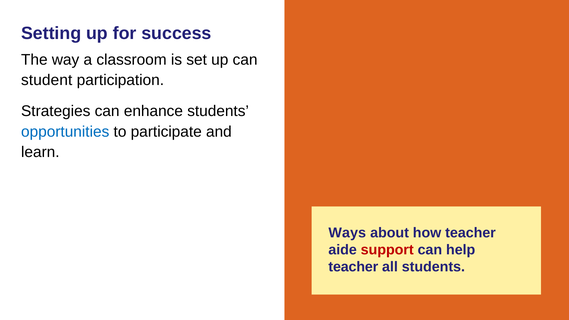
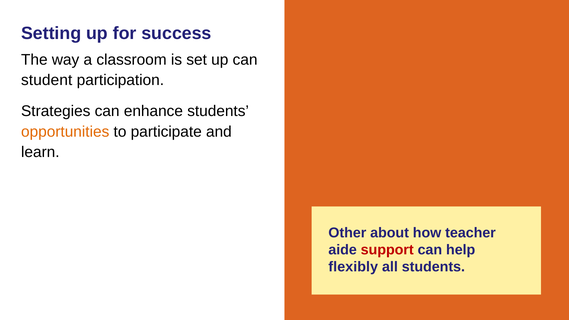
opportunities colour: blue -> orange
Ways: Ways -> Other
teacher at (353, 267): teacher -> flexibly
